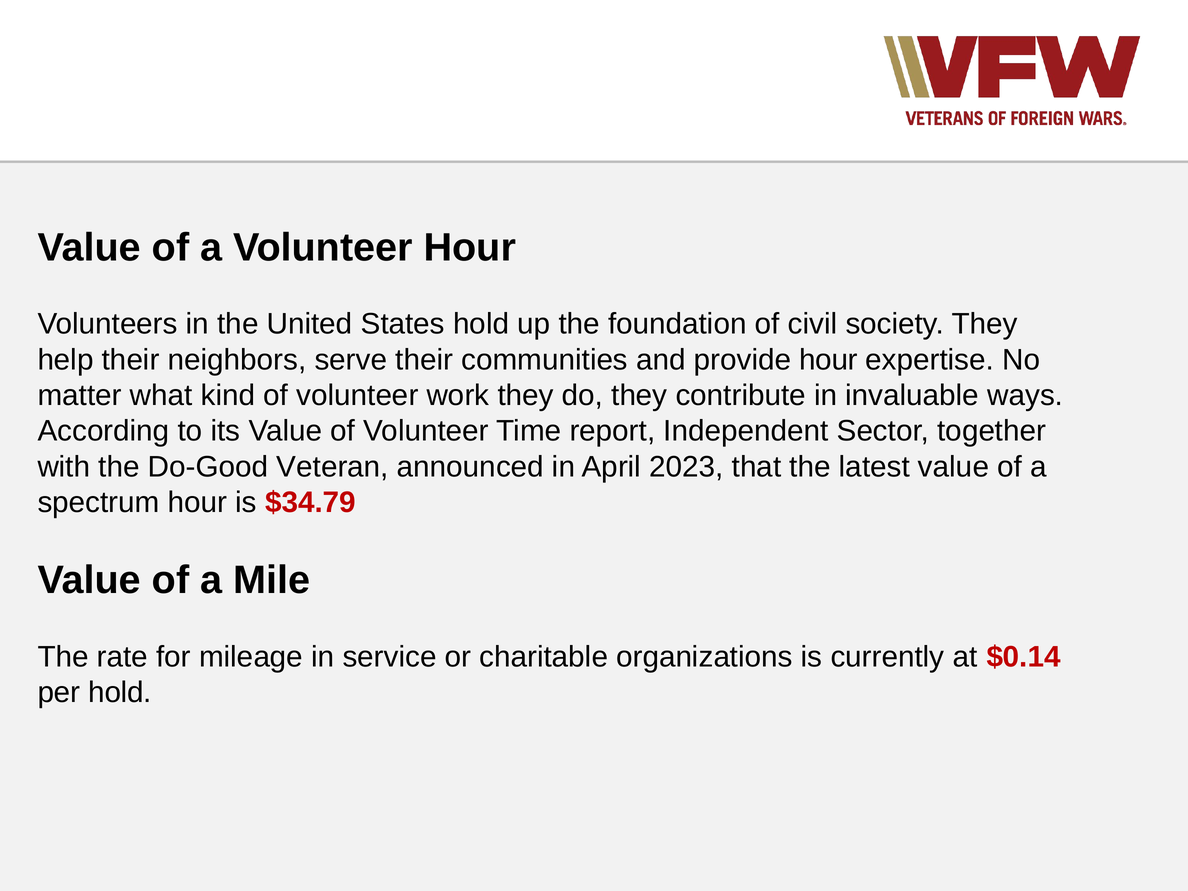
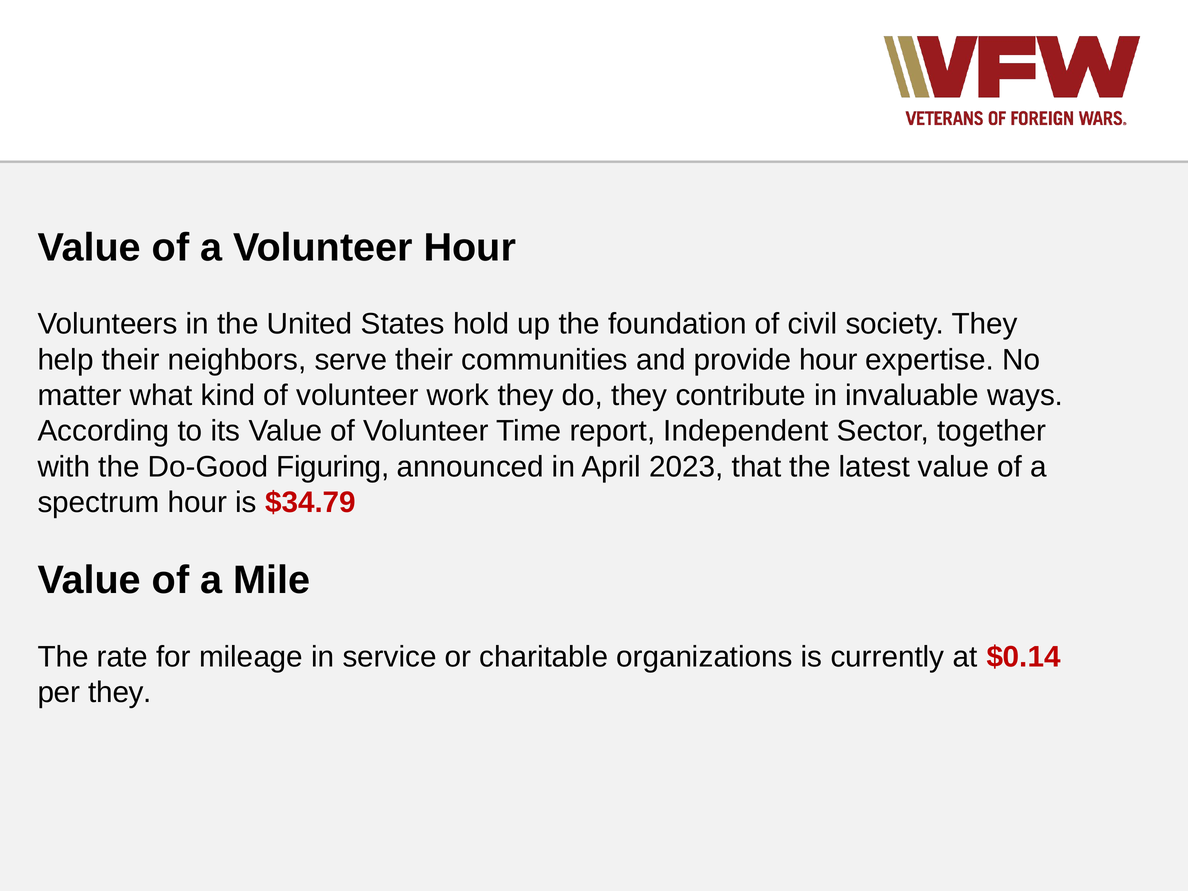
Veteran: Veteran -> Figuring
per hold: hold -> they
